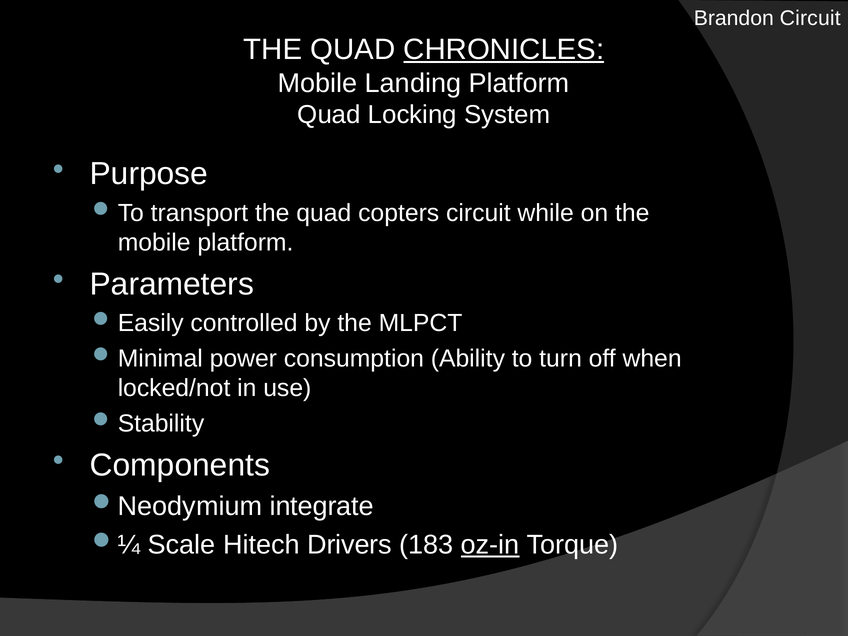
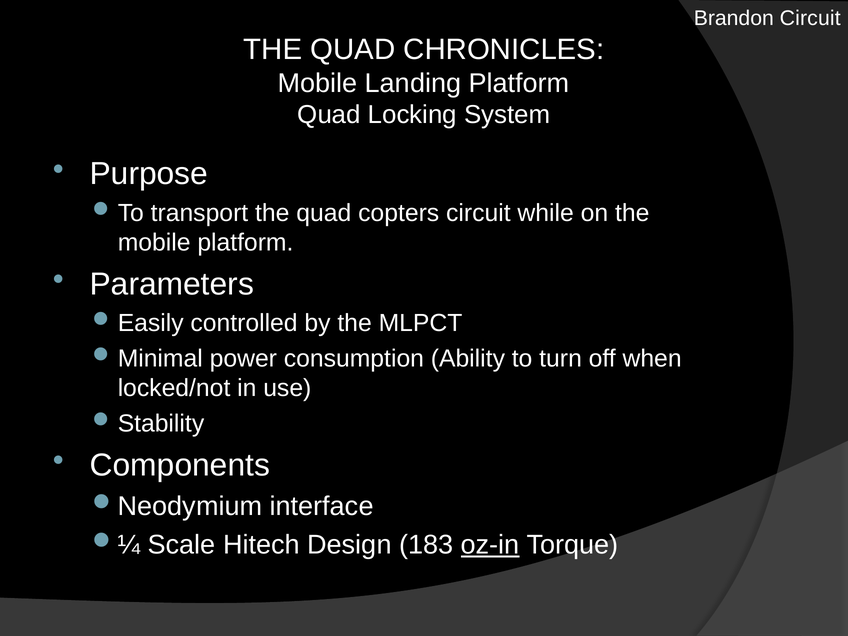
CHRONICLES underline: present -> none
integrate: integrate -> interface
Drivers: Drivers -> Design
